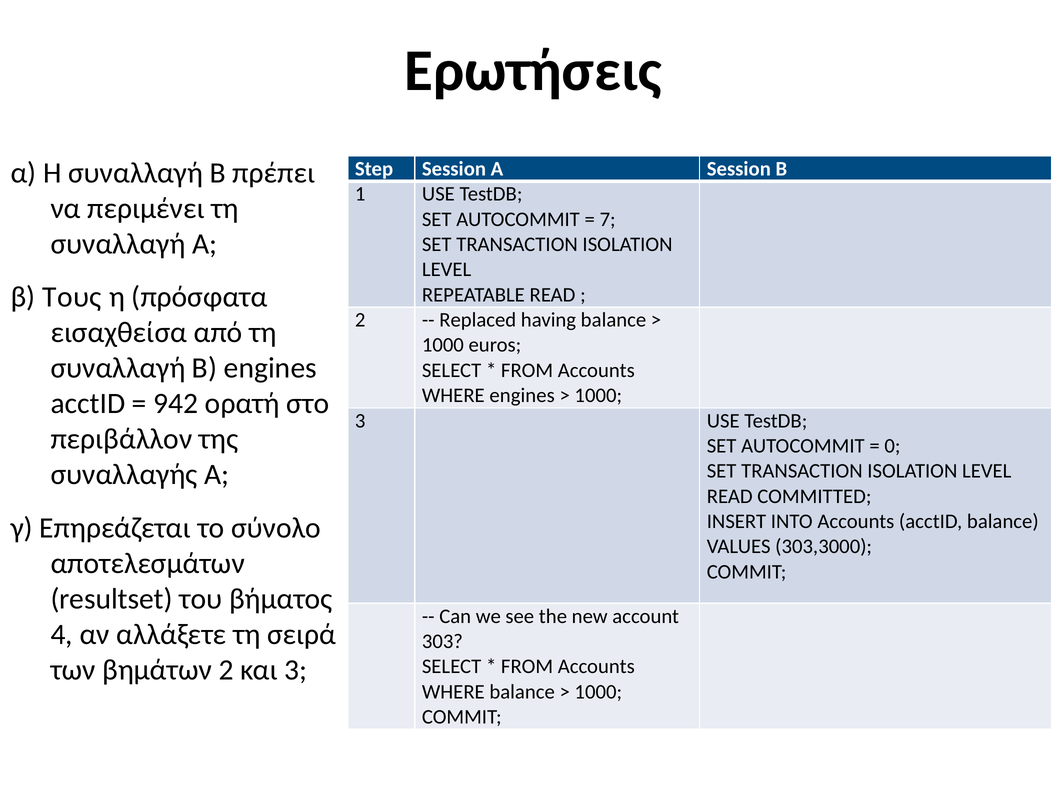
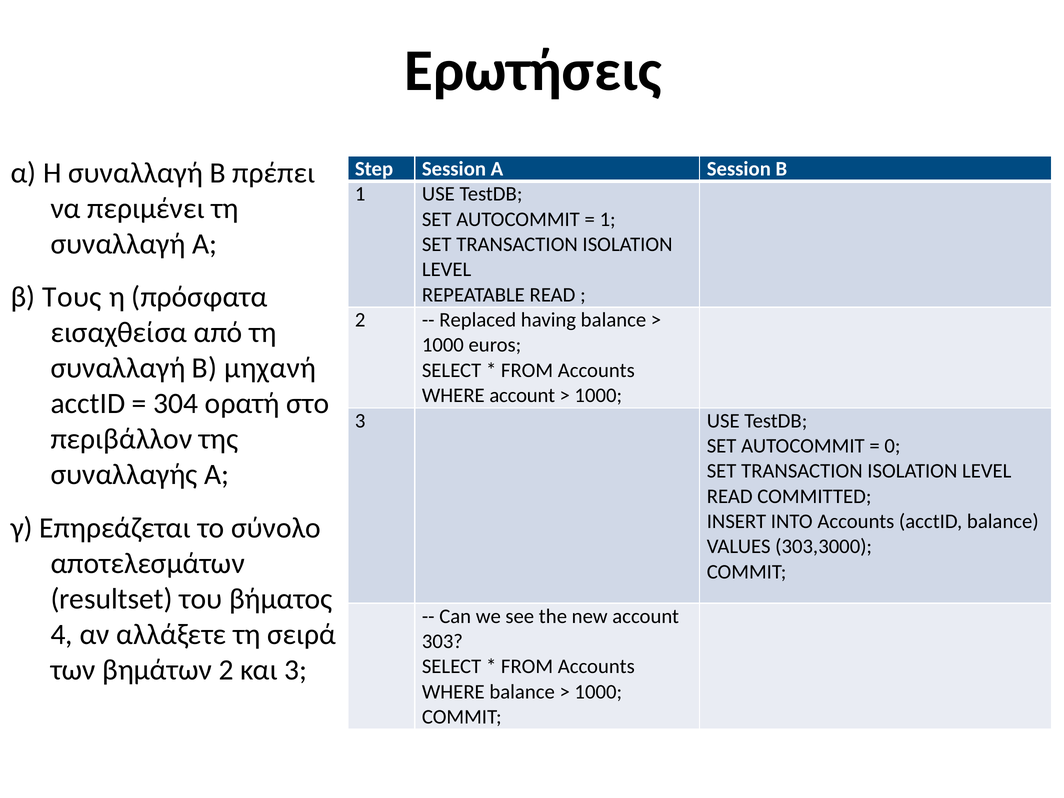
7 at (608, 219): 7 -> 1
Β engines: engines -> μηχανή
WHERE engines: engines -> account
942: 942 -> 304
